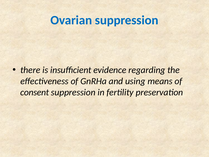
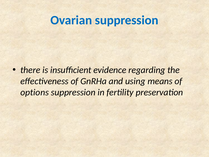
consent: consent -> options
